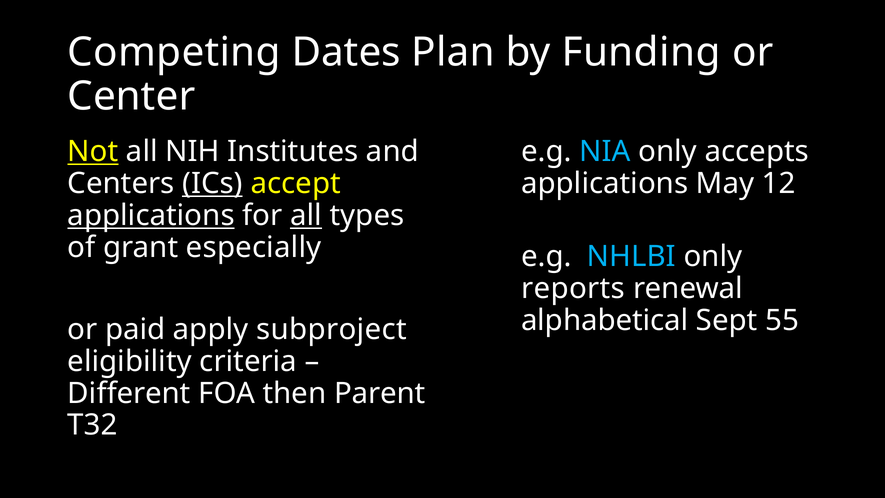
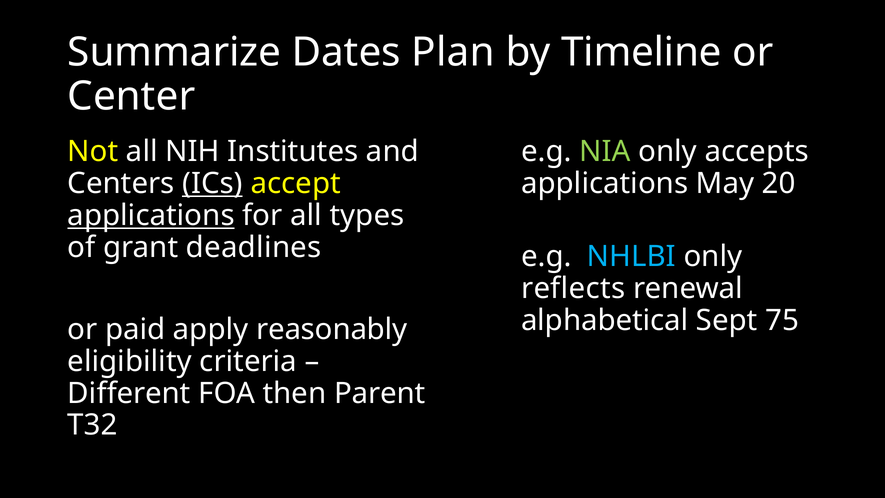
Competing: Competing -> Summarize
Funding: Funding -> Timeline
Not underline: present -> none
NIA colour: light blue -> light green
12: 12 -> 20
all at (306, 215) underline: present -> none
especially: especially -> deadlines
reports: reports -> reflects
55: 55 -> 75
subproject: subproject -> reasonably
